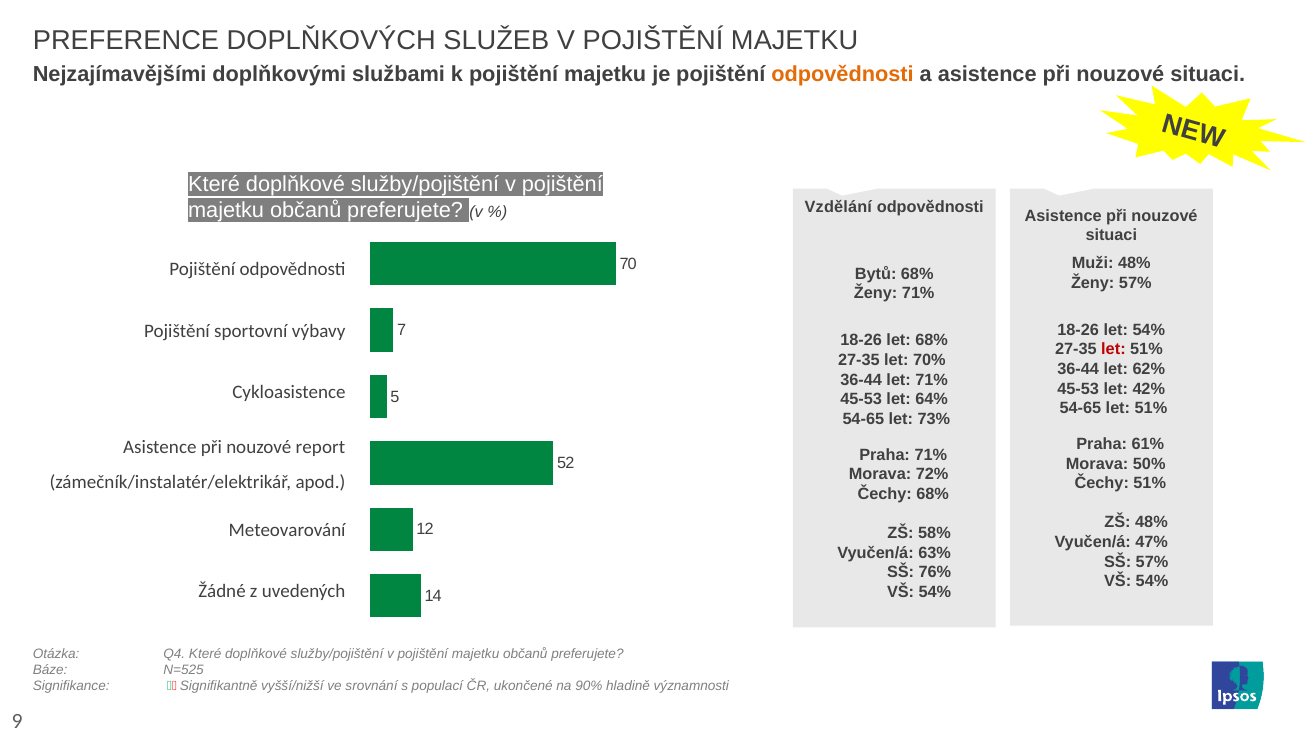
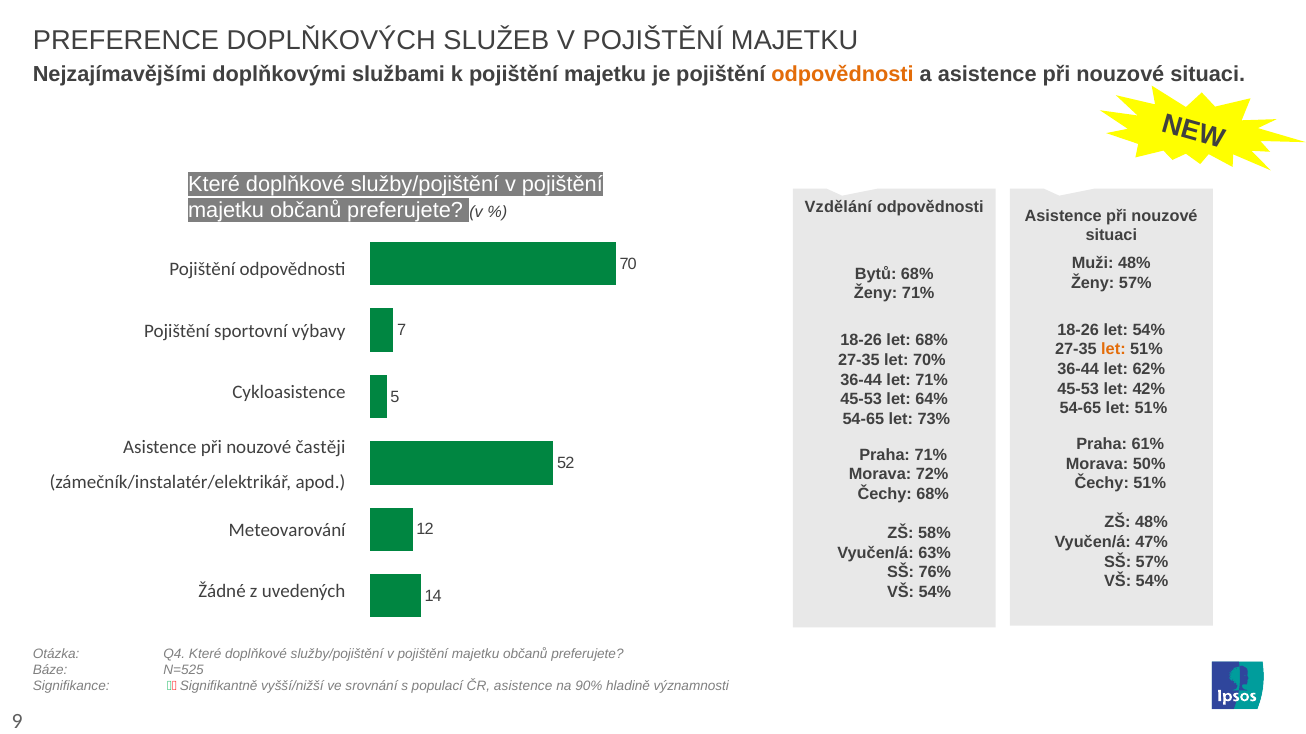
let at (1113, 350) colour: red -> orange
report: report -> častěji
ČR ukončené: ukončené -> asistence
